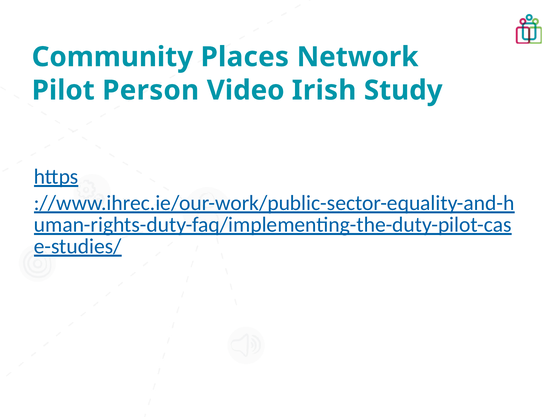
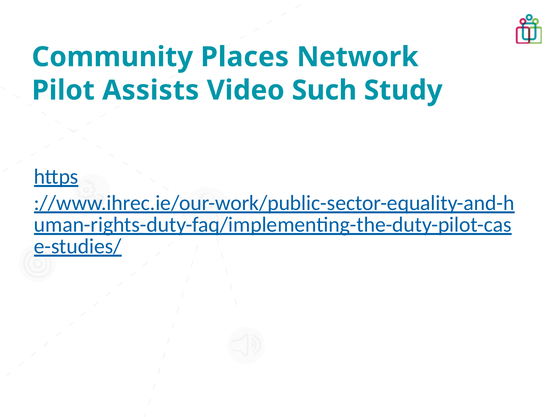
Person: Person -> Assists
Irish: Irish -> Such
